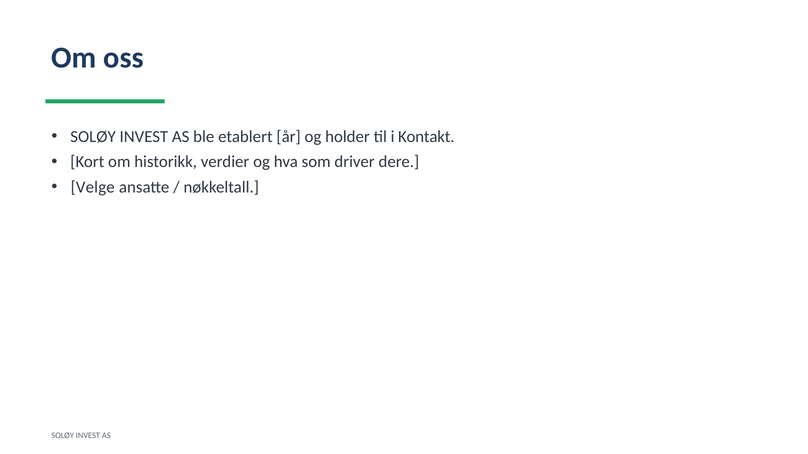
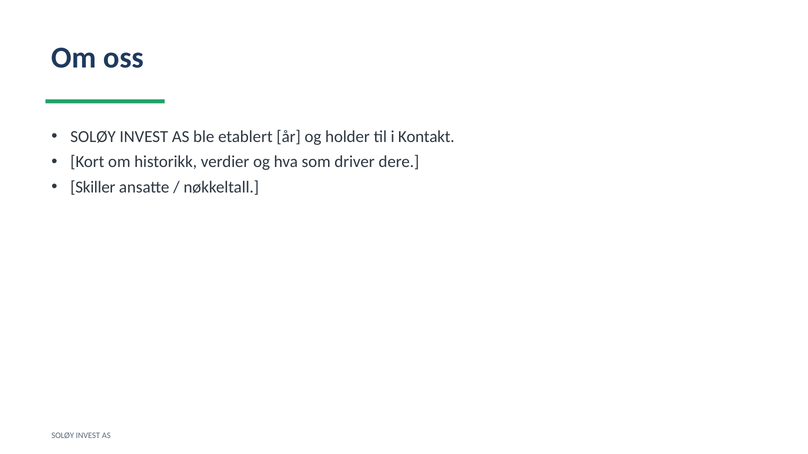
Velge: Velge -> Skiller
